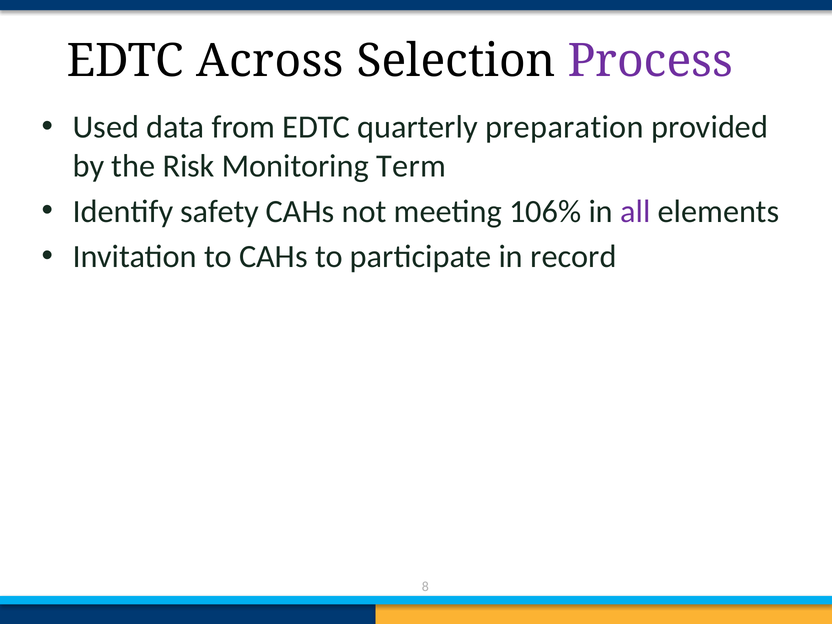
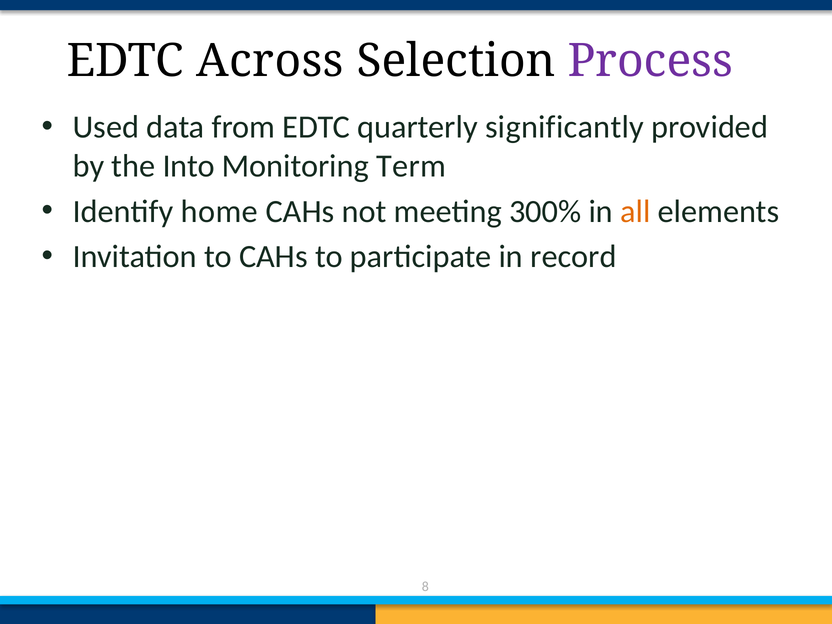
preparation: preparation -> significantly
Risk: Risk -> Into
safety: safety -> home
106%: 106% -> 300%
all colour: purple -> orange
